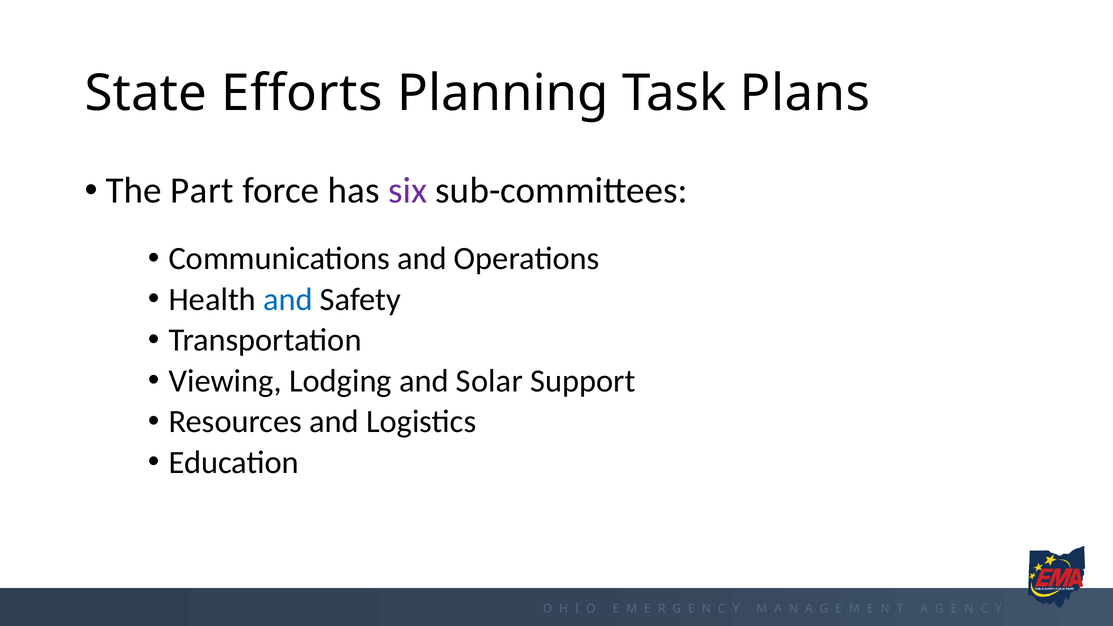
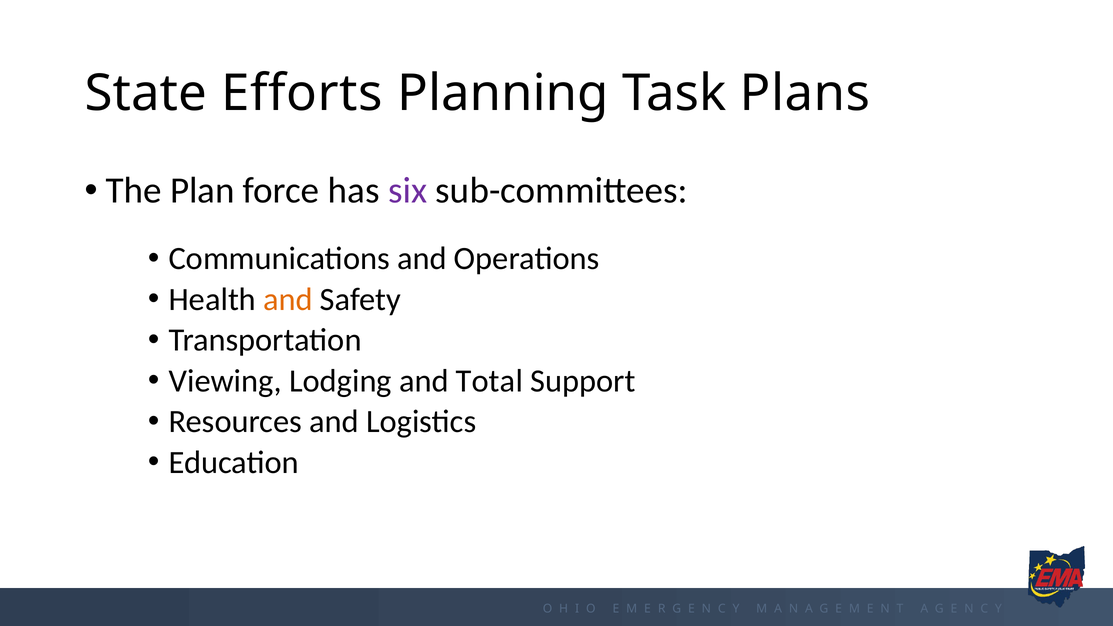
Part: Part -> Plan
and at (288, 299) colour: blue -> orange
Solar: Solar -> Total
